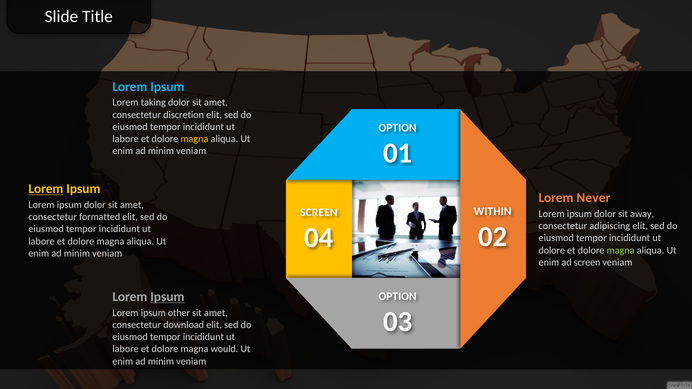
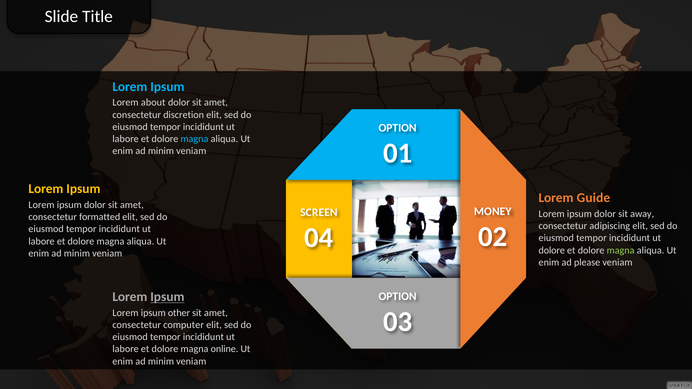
taking: taking -> about
magna at (194, 139) colour: yellow -> light blue
Lorem at (46, 189) underline: present -> none
Never: Never -> Guide
WITHIN: WITHIN -> MONEY
ad screen: screen -> please
download: download -> computer
would: would -> online
